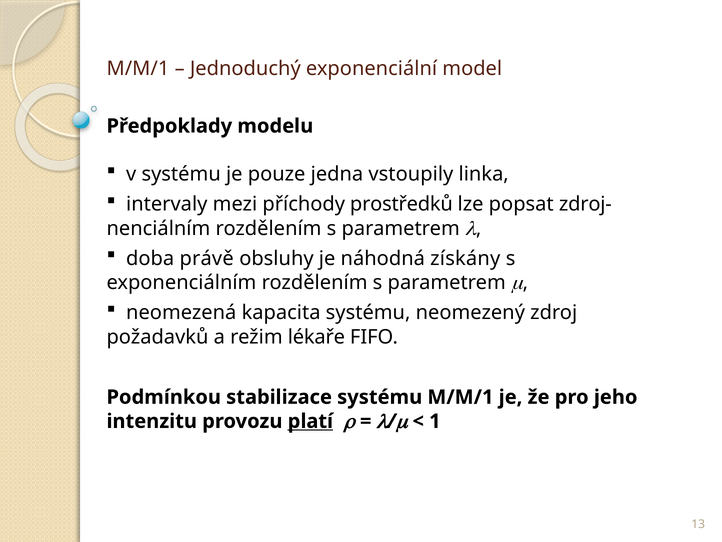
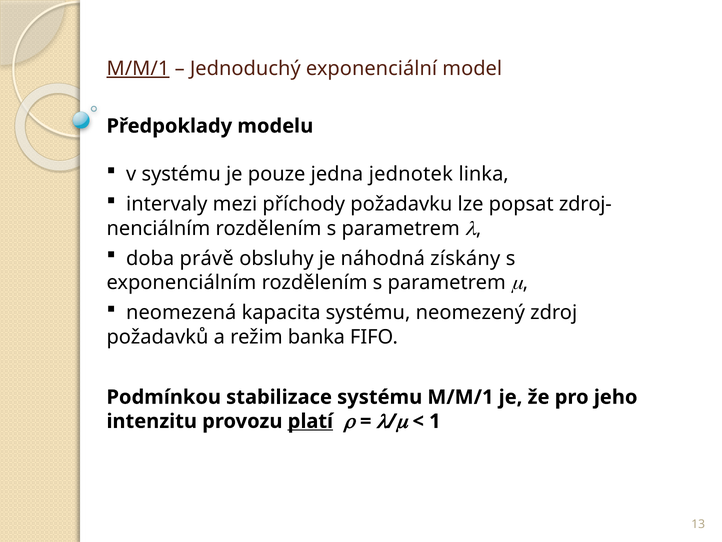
M/M/1 at (138, 69) underline: none -> present
vstoupily: vstoupily -> jednotek
prostředků: prostředků -> požadavku
lékaře: lékaře -> banka
